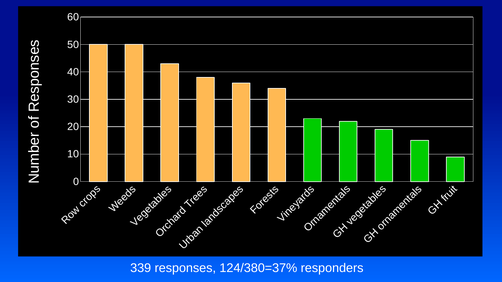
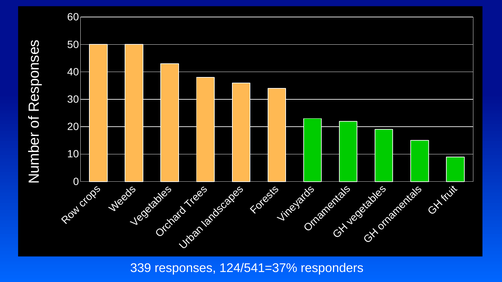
124/380=37%: 124/380=37% -> 124/541=37%
